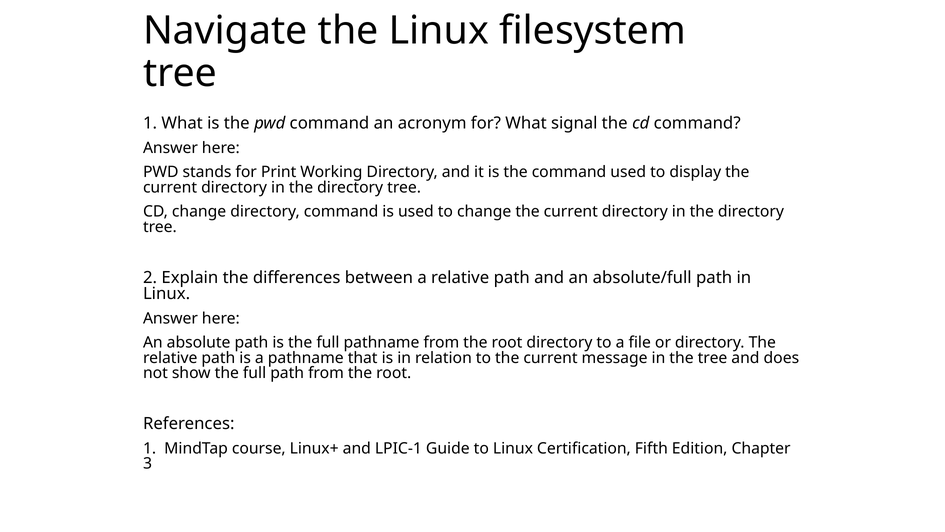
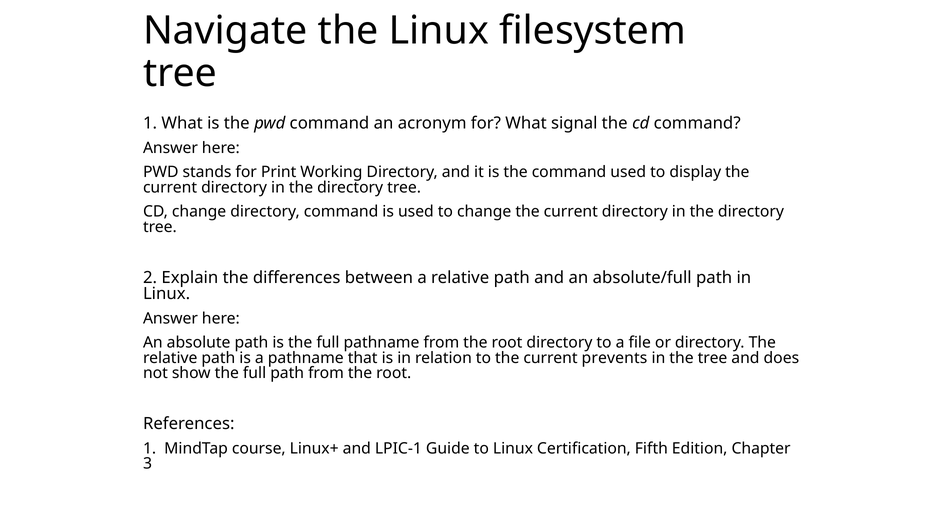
message: message -> prevents
